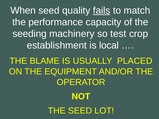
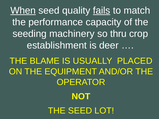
When underline: none -> present
test: test -> thru
local: local -> deer
